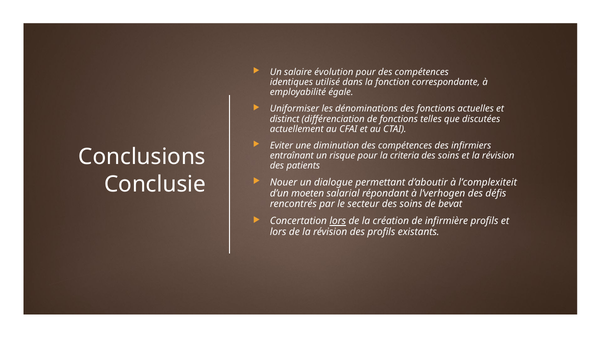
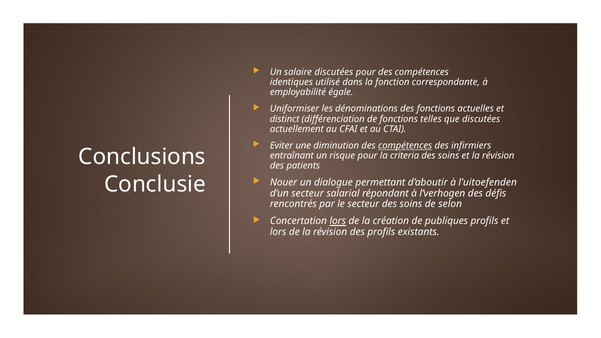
salaire évolution: évolution -> discutées
compétences at (405, 146) underline: none -> present
l’complexiteit: l’complexiteit -> l’uitoefenden
d’un moeten: moeten -> secteur
bevat: bevat -> selon
infirmière: infirmière -> publiques
